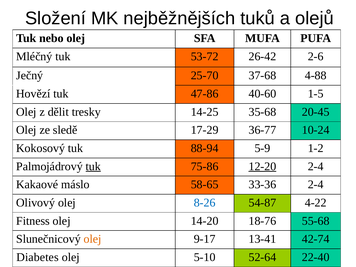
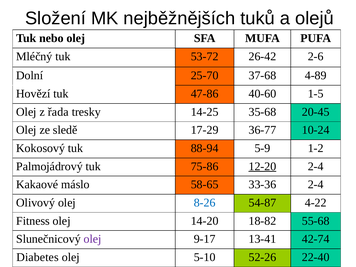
Ječný: Ječný -> Dolní
4-88: 4-88 -> 4-89
dělit: dělit -> řada
tuk at (93, 166) underline: present -> none
18-76: 18-76 -> 18-82
olej at (93, 239) colour: orange -> purple
52-64: 52-64 -> 52-26
